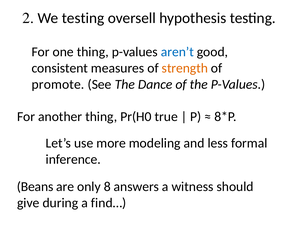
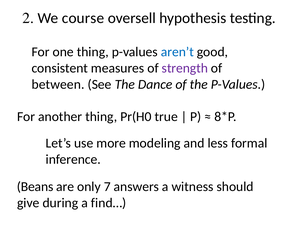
We testing: testing -> course
strength colour: orange -> purple
promote: promote -> between
8: 8 -> 7
